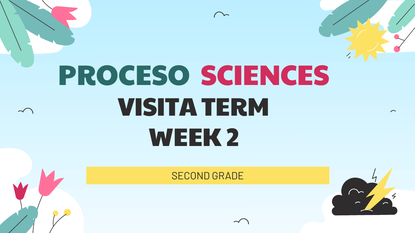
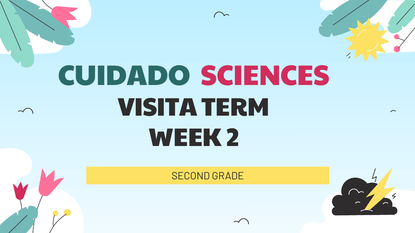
PROCESO: PROCESO -> CUIDADO
